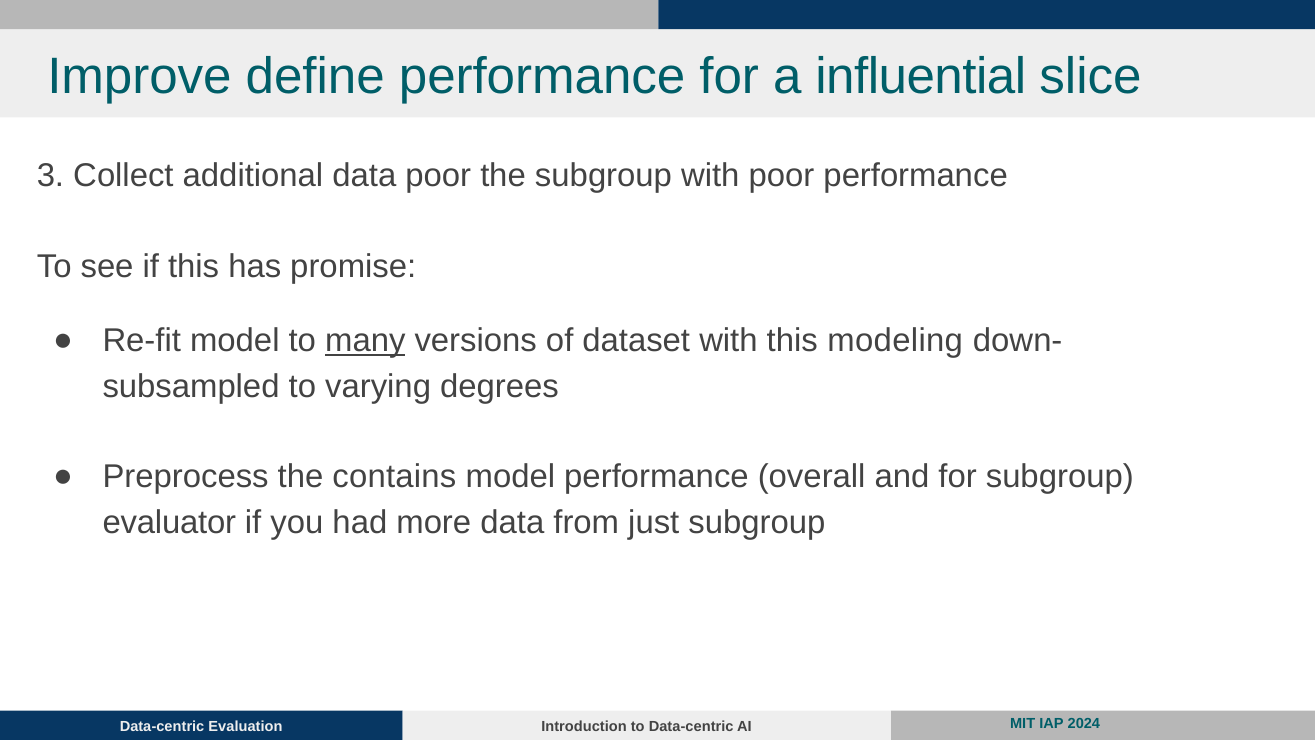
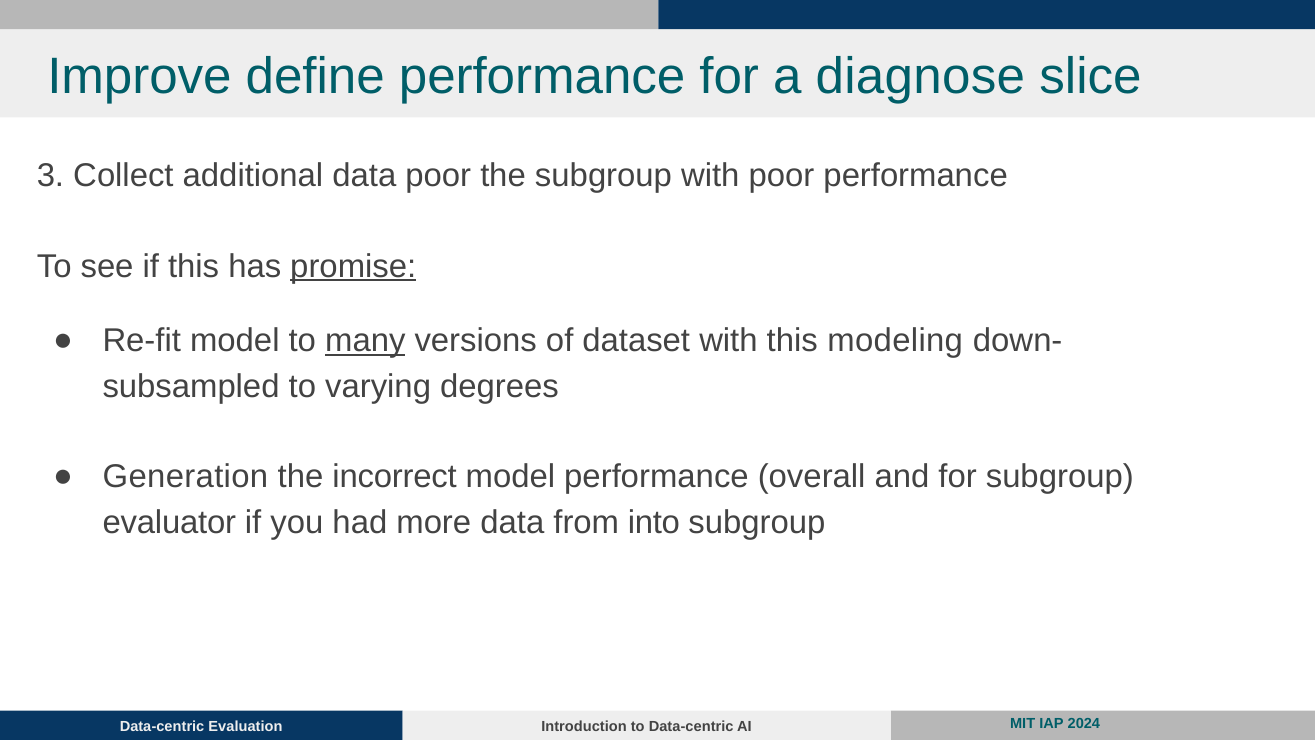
influential: influential -> diagnose
promise underline: none -> present
Preprocess: Preprocess -> Generation
contains: contains -> incorrect
just: just -> into
